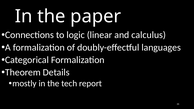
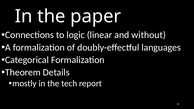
calculus: calculus -> without
